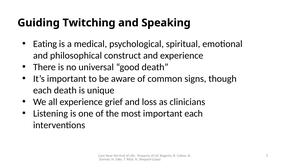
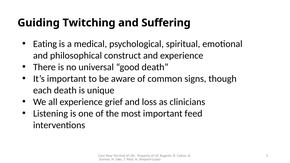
Speaking: Speaking -> Suffering
important each: each -> feed
